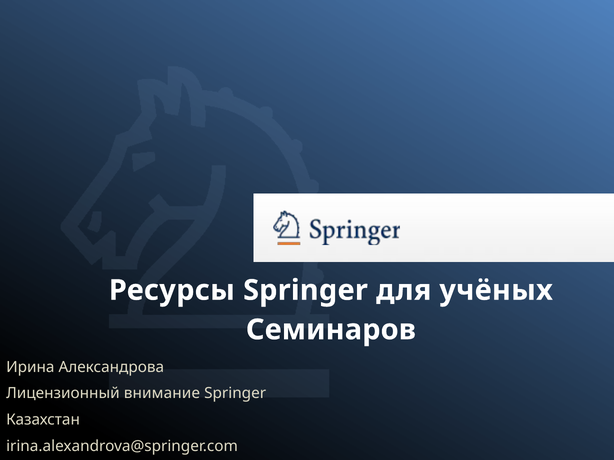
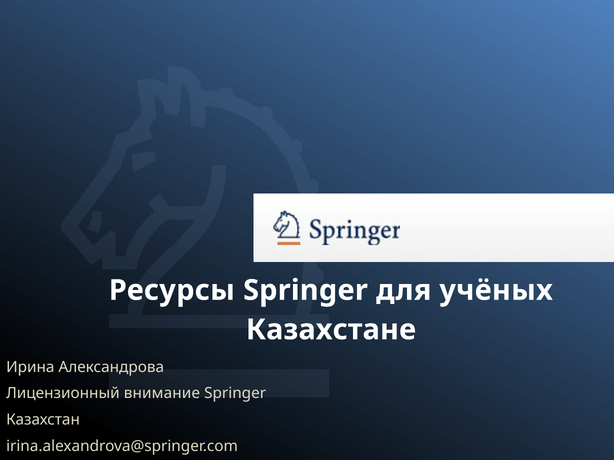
Семинаров: Семинаров -> Казахстане
